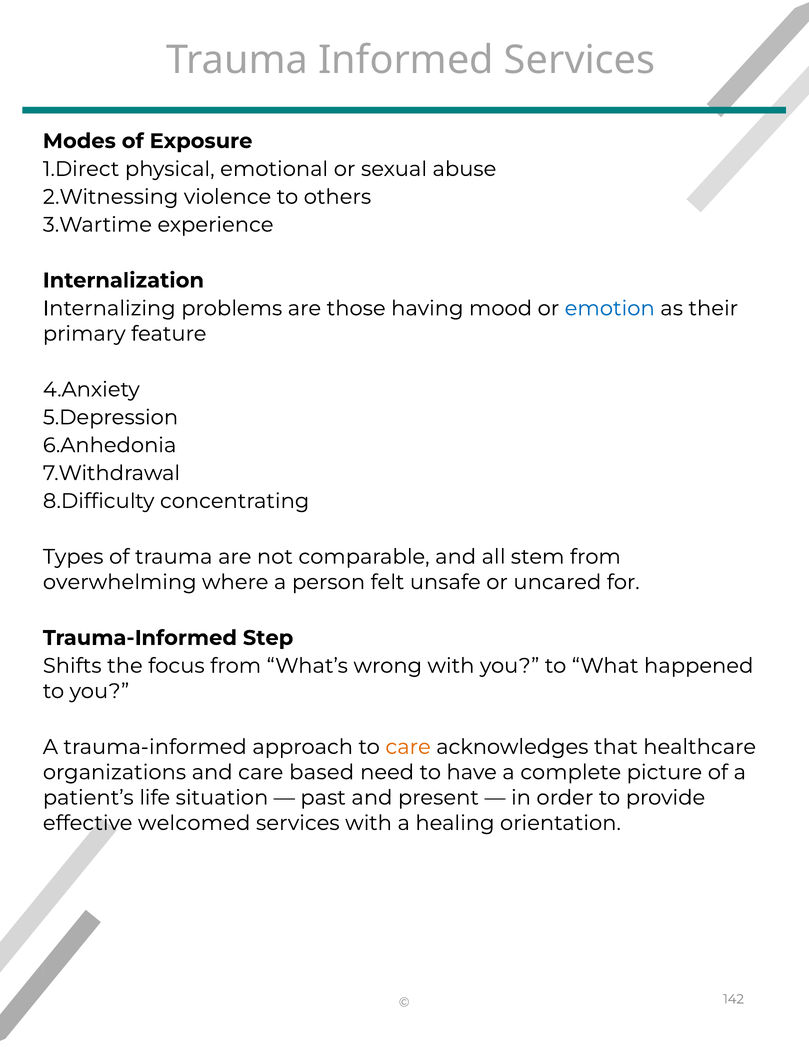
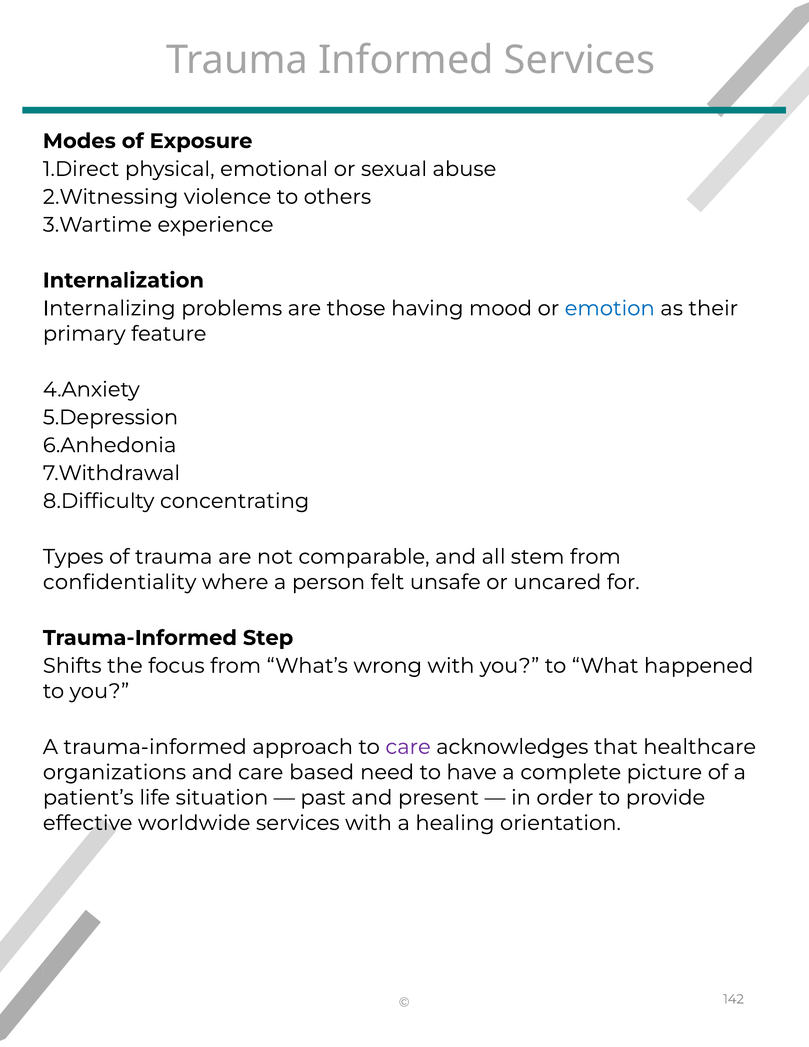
overwhelming: overwhelming -> confidentiality
care at (408, 747) colour: orange -> purple
welcomed: welcomed -> worldwide
